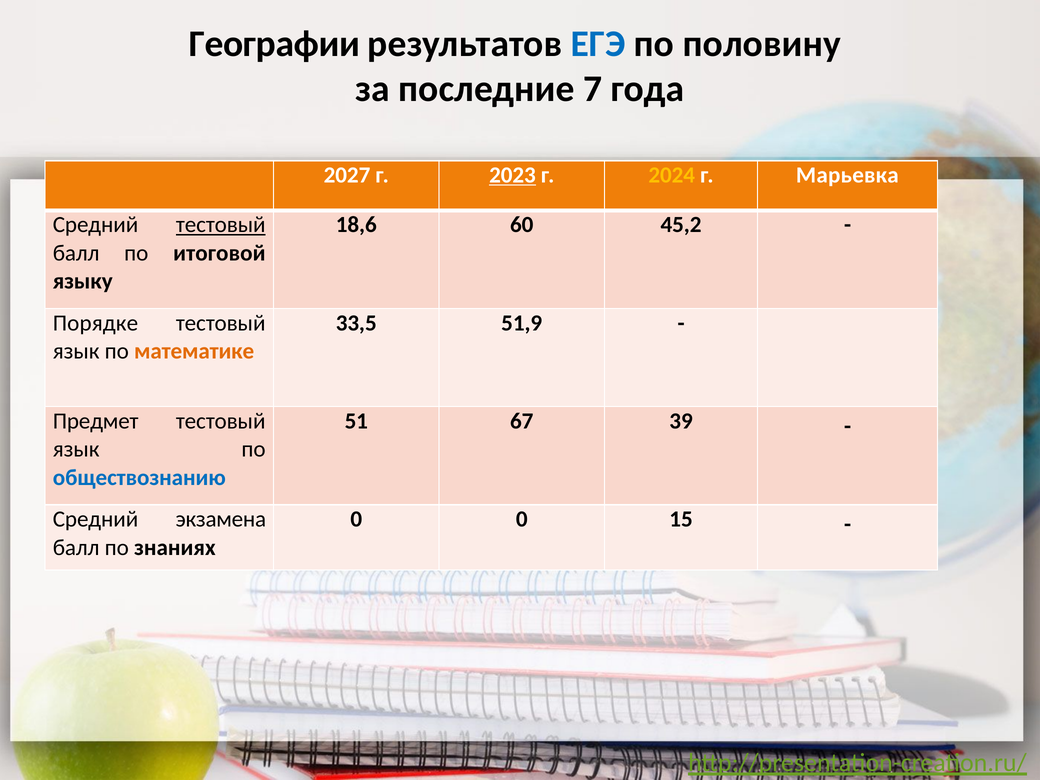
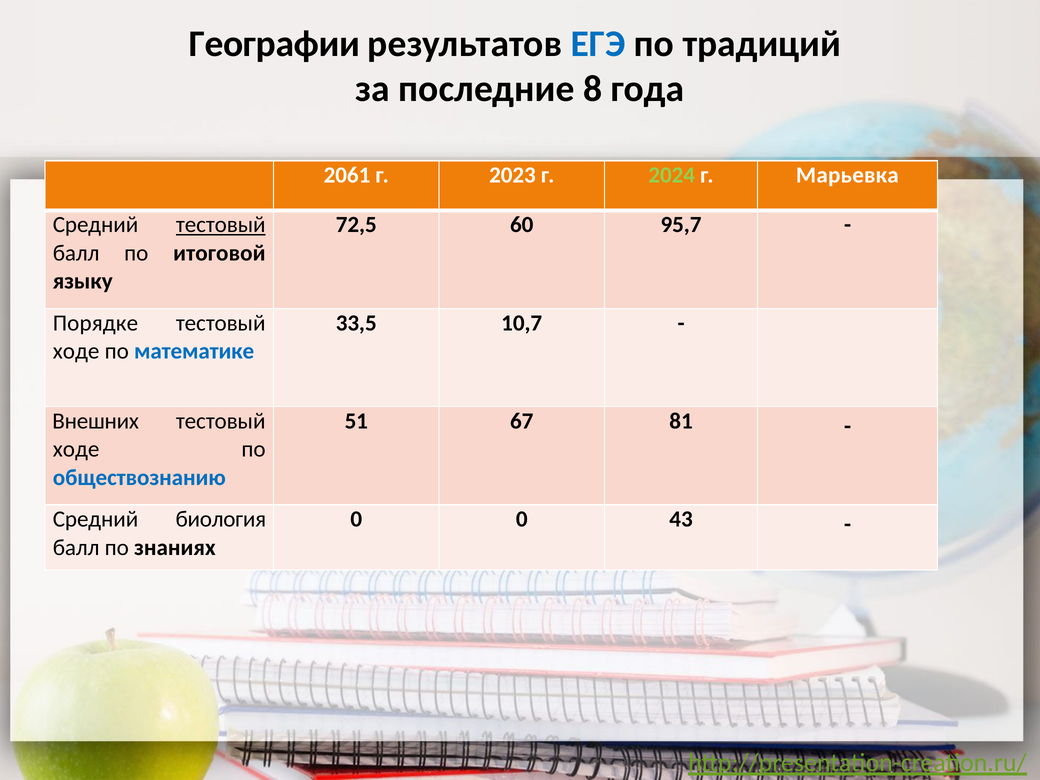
половину: половину -> традиций
7: 7 -> 8
2027: 2027 -> 2061
2023 underline: present -> none
2024 colour: yellow -> light green
18,6: 18,6 -> 72,5
45,2: 45,2 -> 95,7
51,9: 51,9 -> 10,7
язык at (76, 351): язык -> ходе
математике colour: orange -> blue
Предмет: Предмет -> Внешних
39: 39 -> 81
язык at (76, 449): язык -> ходе
экзамена: экзамена -> биология
15: 15 -> 43
